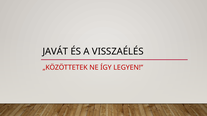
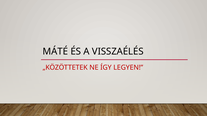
JAVÁT: JAVÁT -> MÁTÉ
